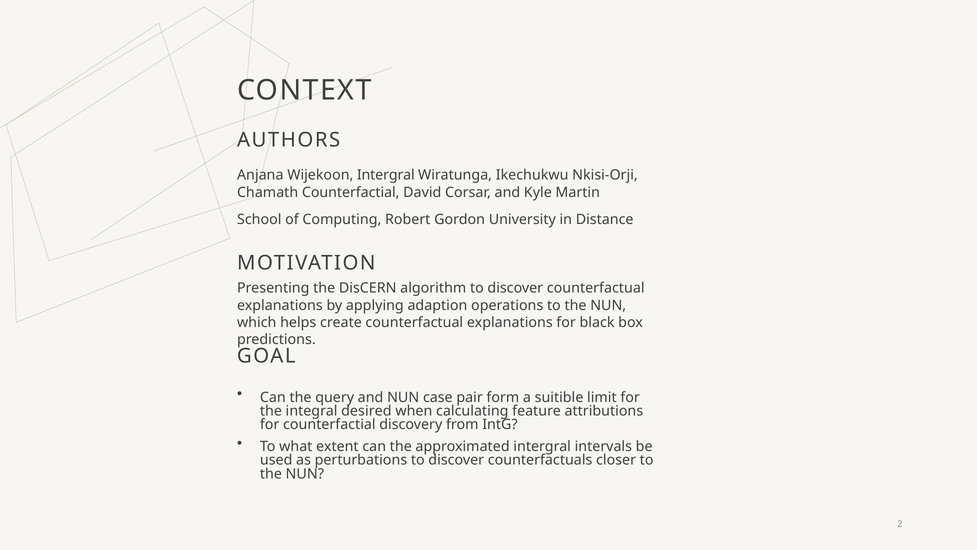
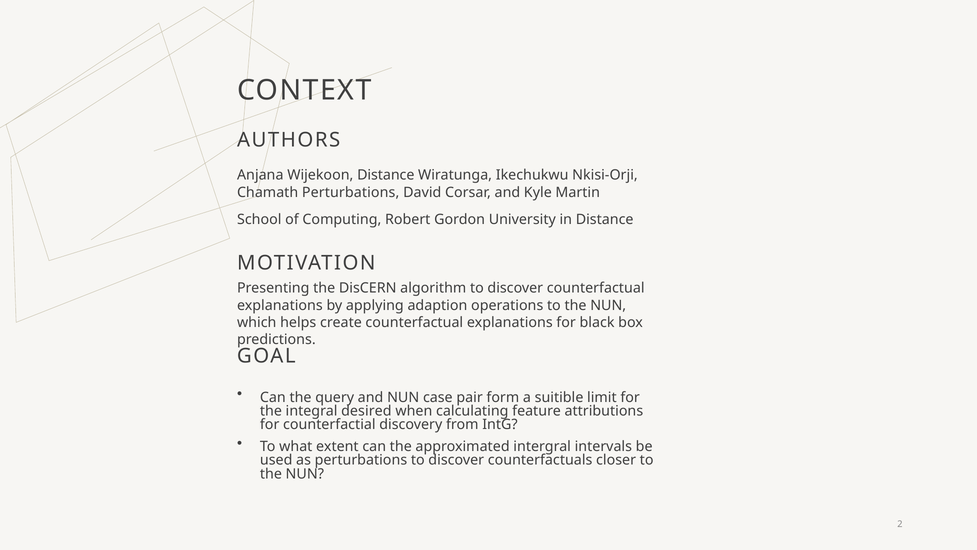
Wijekoon Intergral: Intergral -> Distance
Chamath Counterfactial: Counterfactial -> Perturbations
